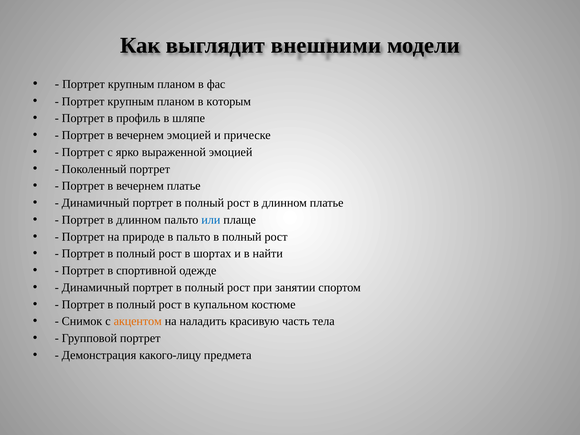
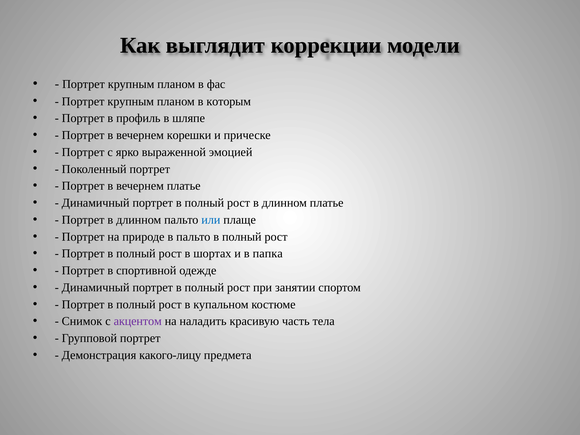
внешними: внешними -> коррекции
вечернем эмоцией: эмоцией -> корешки
найти: найти -> папка
акцентом colour: orange -> purple
